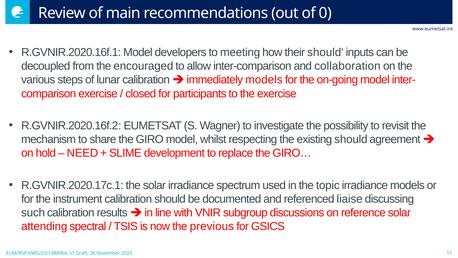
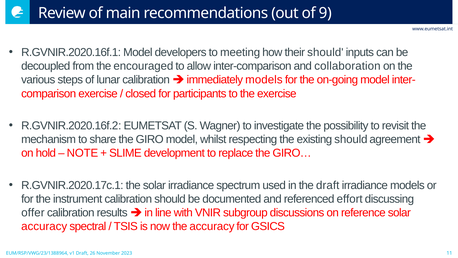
0: 0 -> 9
NEED: NEED -> NOTE
the topic: topic -> draft
liaise: liaise -> effort
such: such -> offer
attending at (44, 226): attending -> accuracy
the previous: previous -> accuracy
